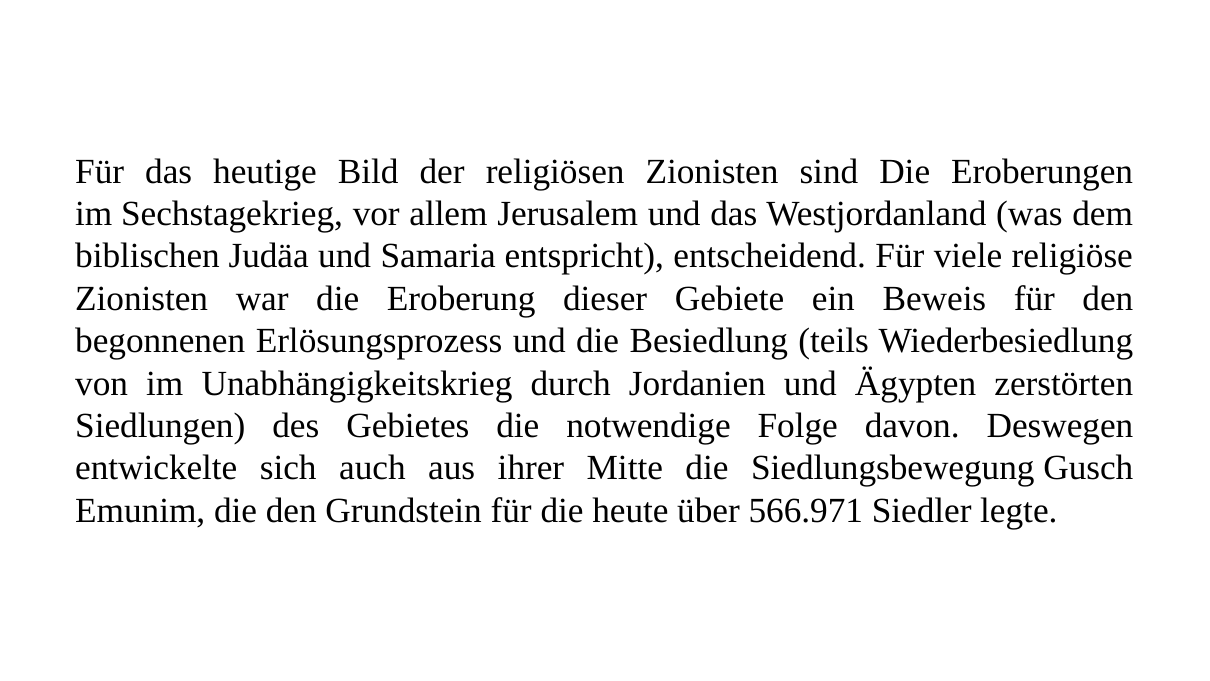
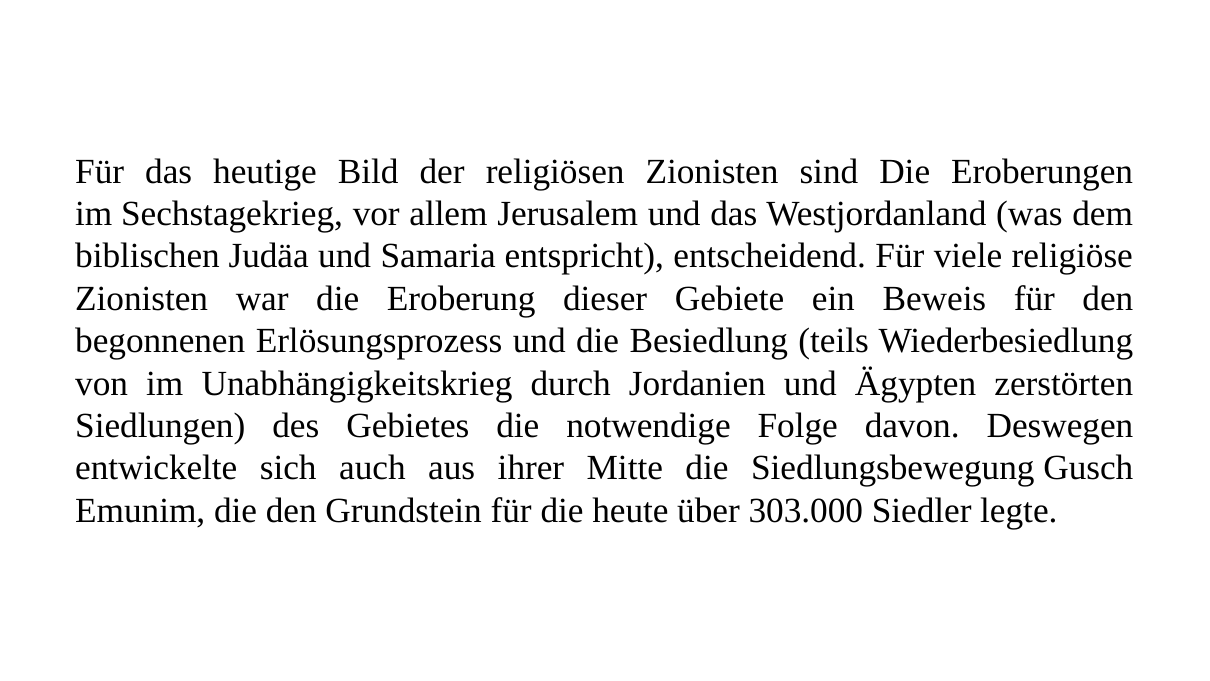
566.971: 566.971 -> 303.000
